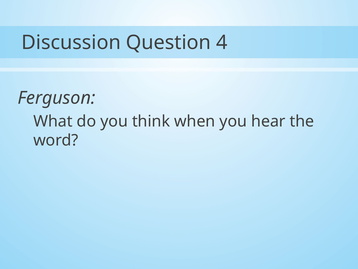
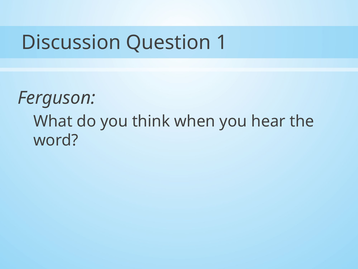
4: 4 -> 1
